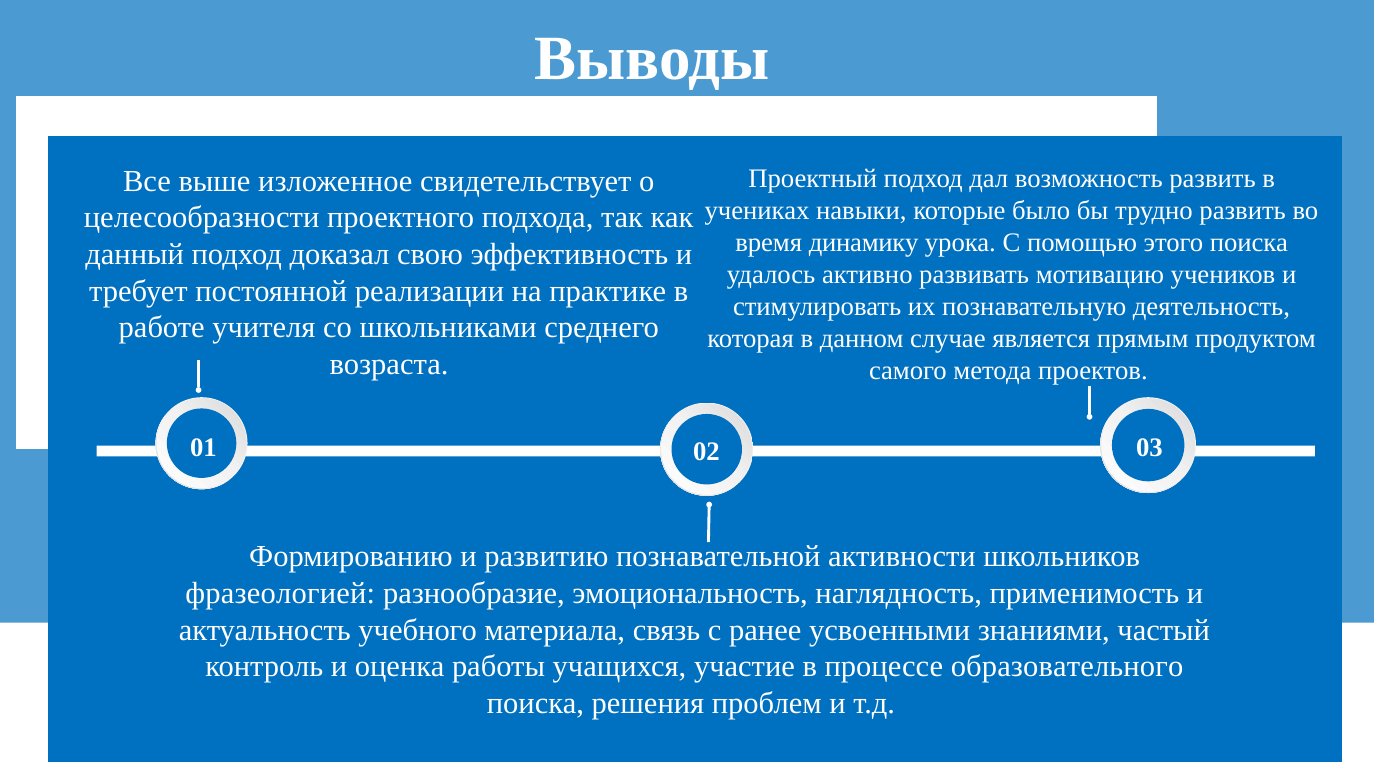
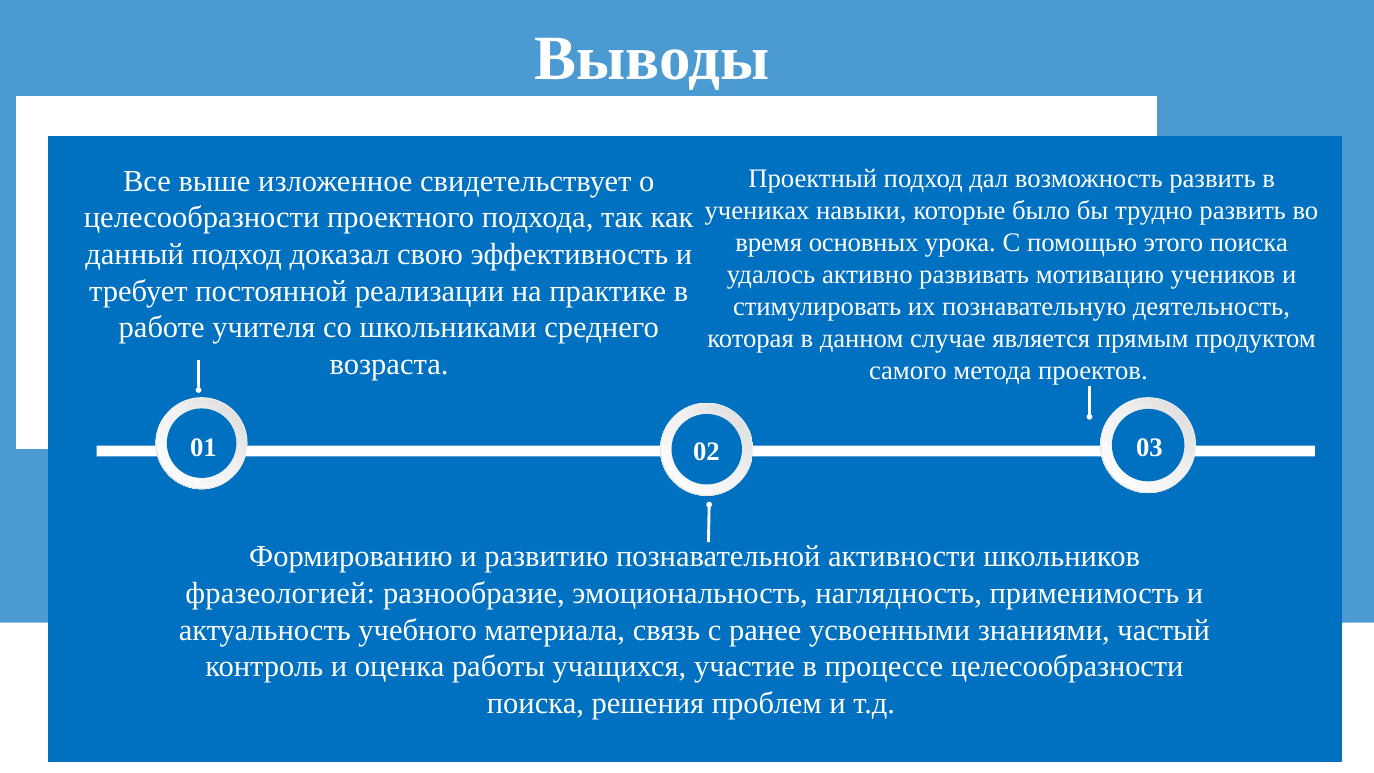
динамику: динамику -> основных
процессе образовательного: образовательного -> целесообразности
